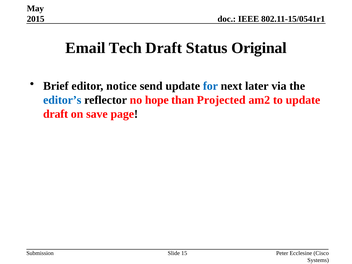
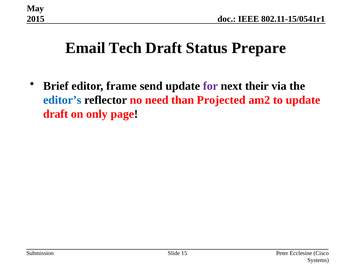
Original: Original -> Prepare
notice: notice -> frame
for colour: blue -> purple
later: later -> their
hope: hope -> need
save: save -> only
